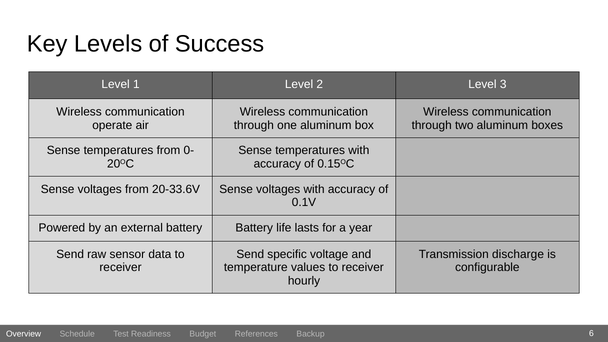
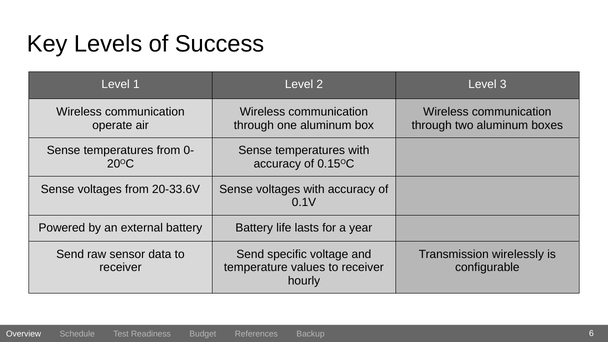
discharge: discharge -> wirelessly
